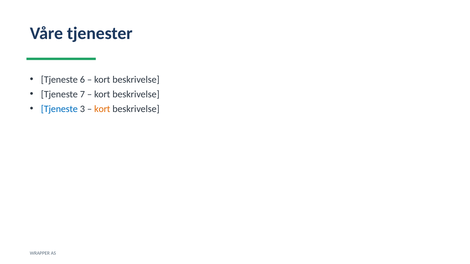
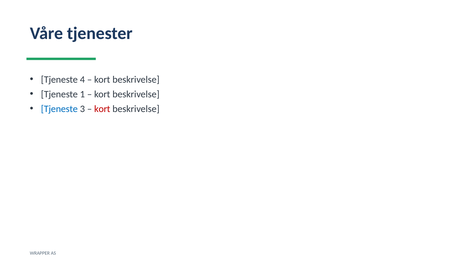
6: 6 -> 4
7: 7 -> 1
kort at (102, 109) colour: orange -> red
